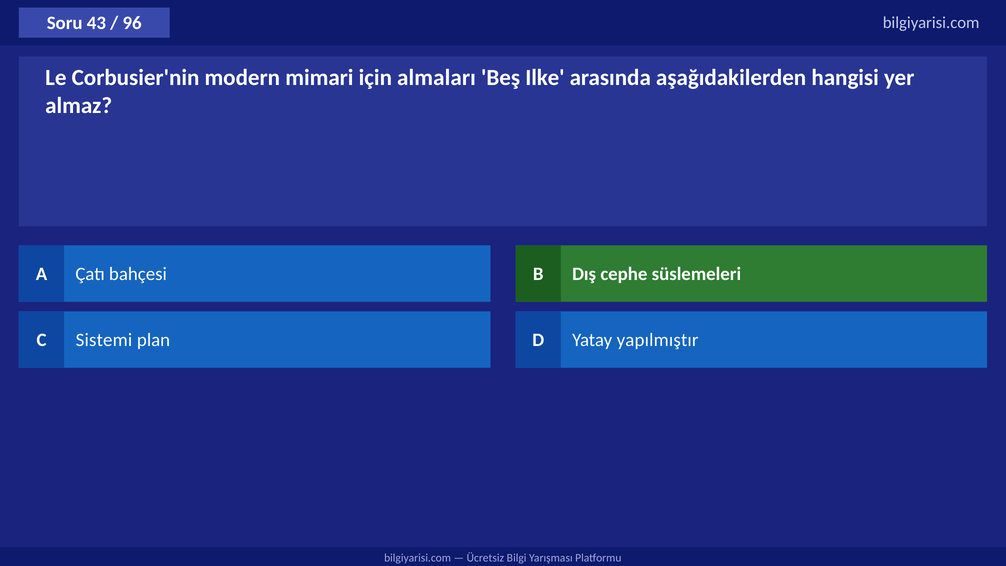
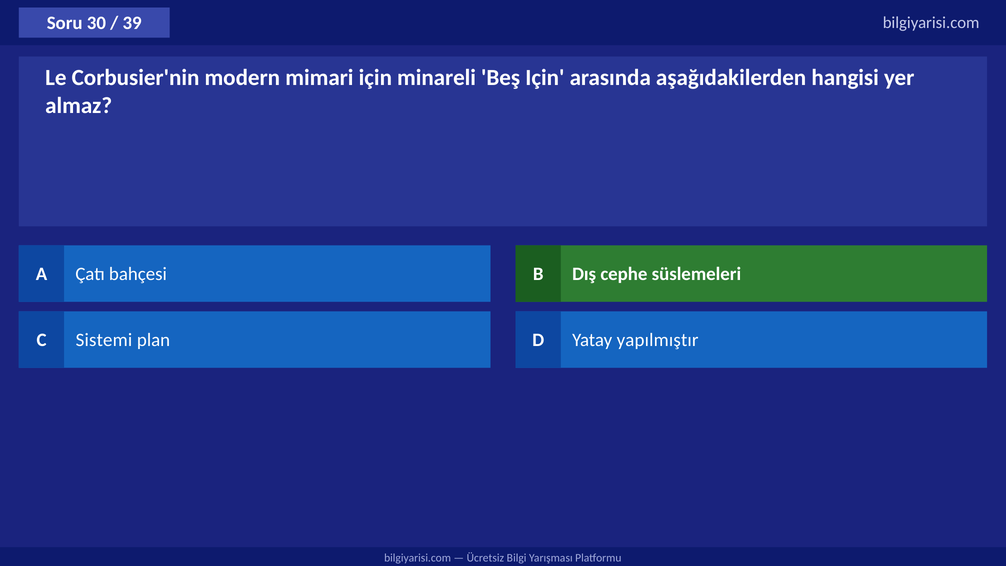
43: 43 -> 30
96: 96 -> 39
almaları: almaları -> minareli
Beş Ilke: Ilke -> Için
